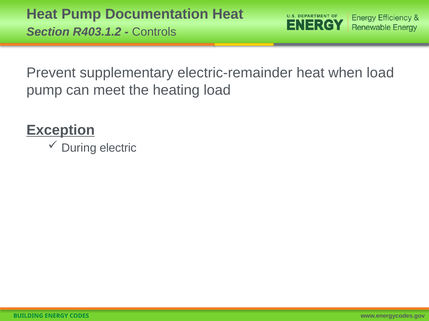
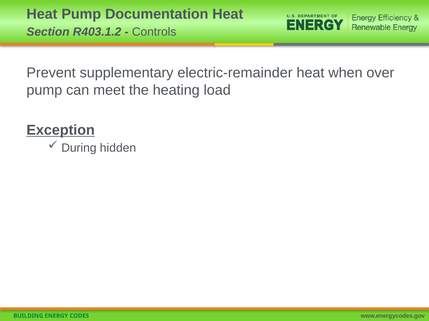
when load: load -> over
electric: electric -> hidden
